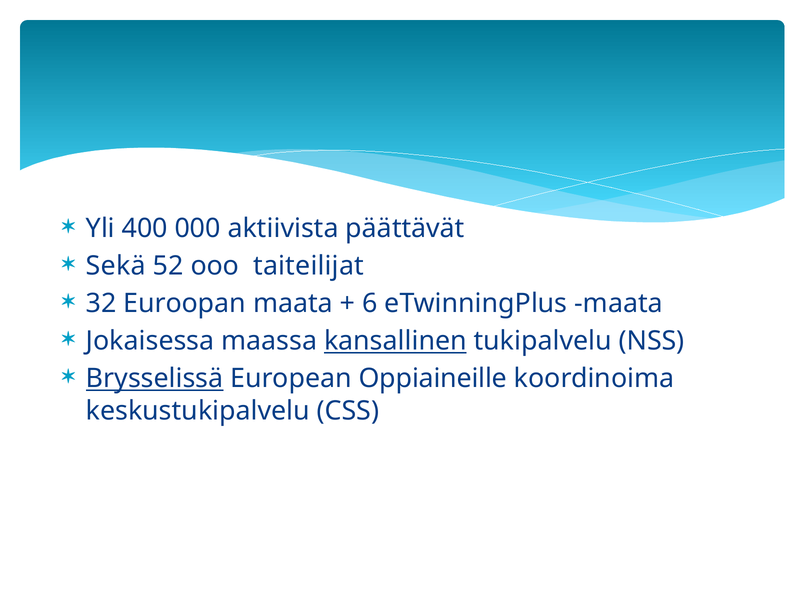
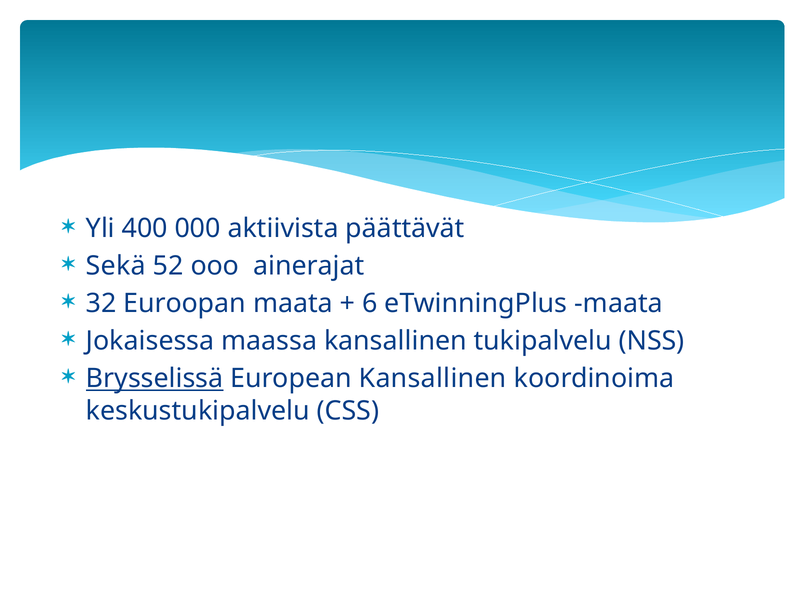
taiteilijat: taiteilijat -> ainerajat
kansallinen at (395, 341) underline: present -> none
European Oppiaineille: Oppiaineille -> Kansallinen
